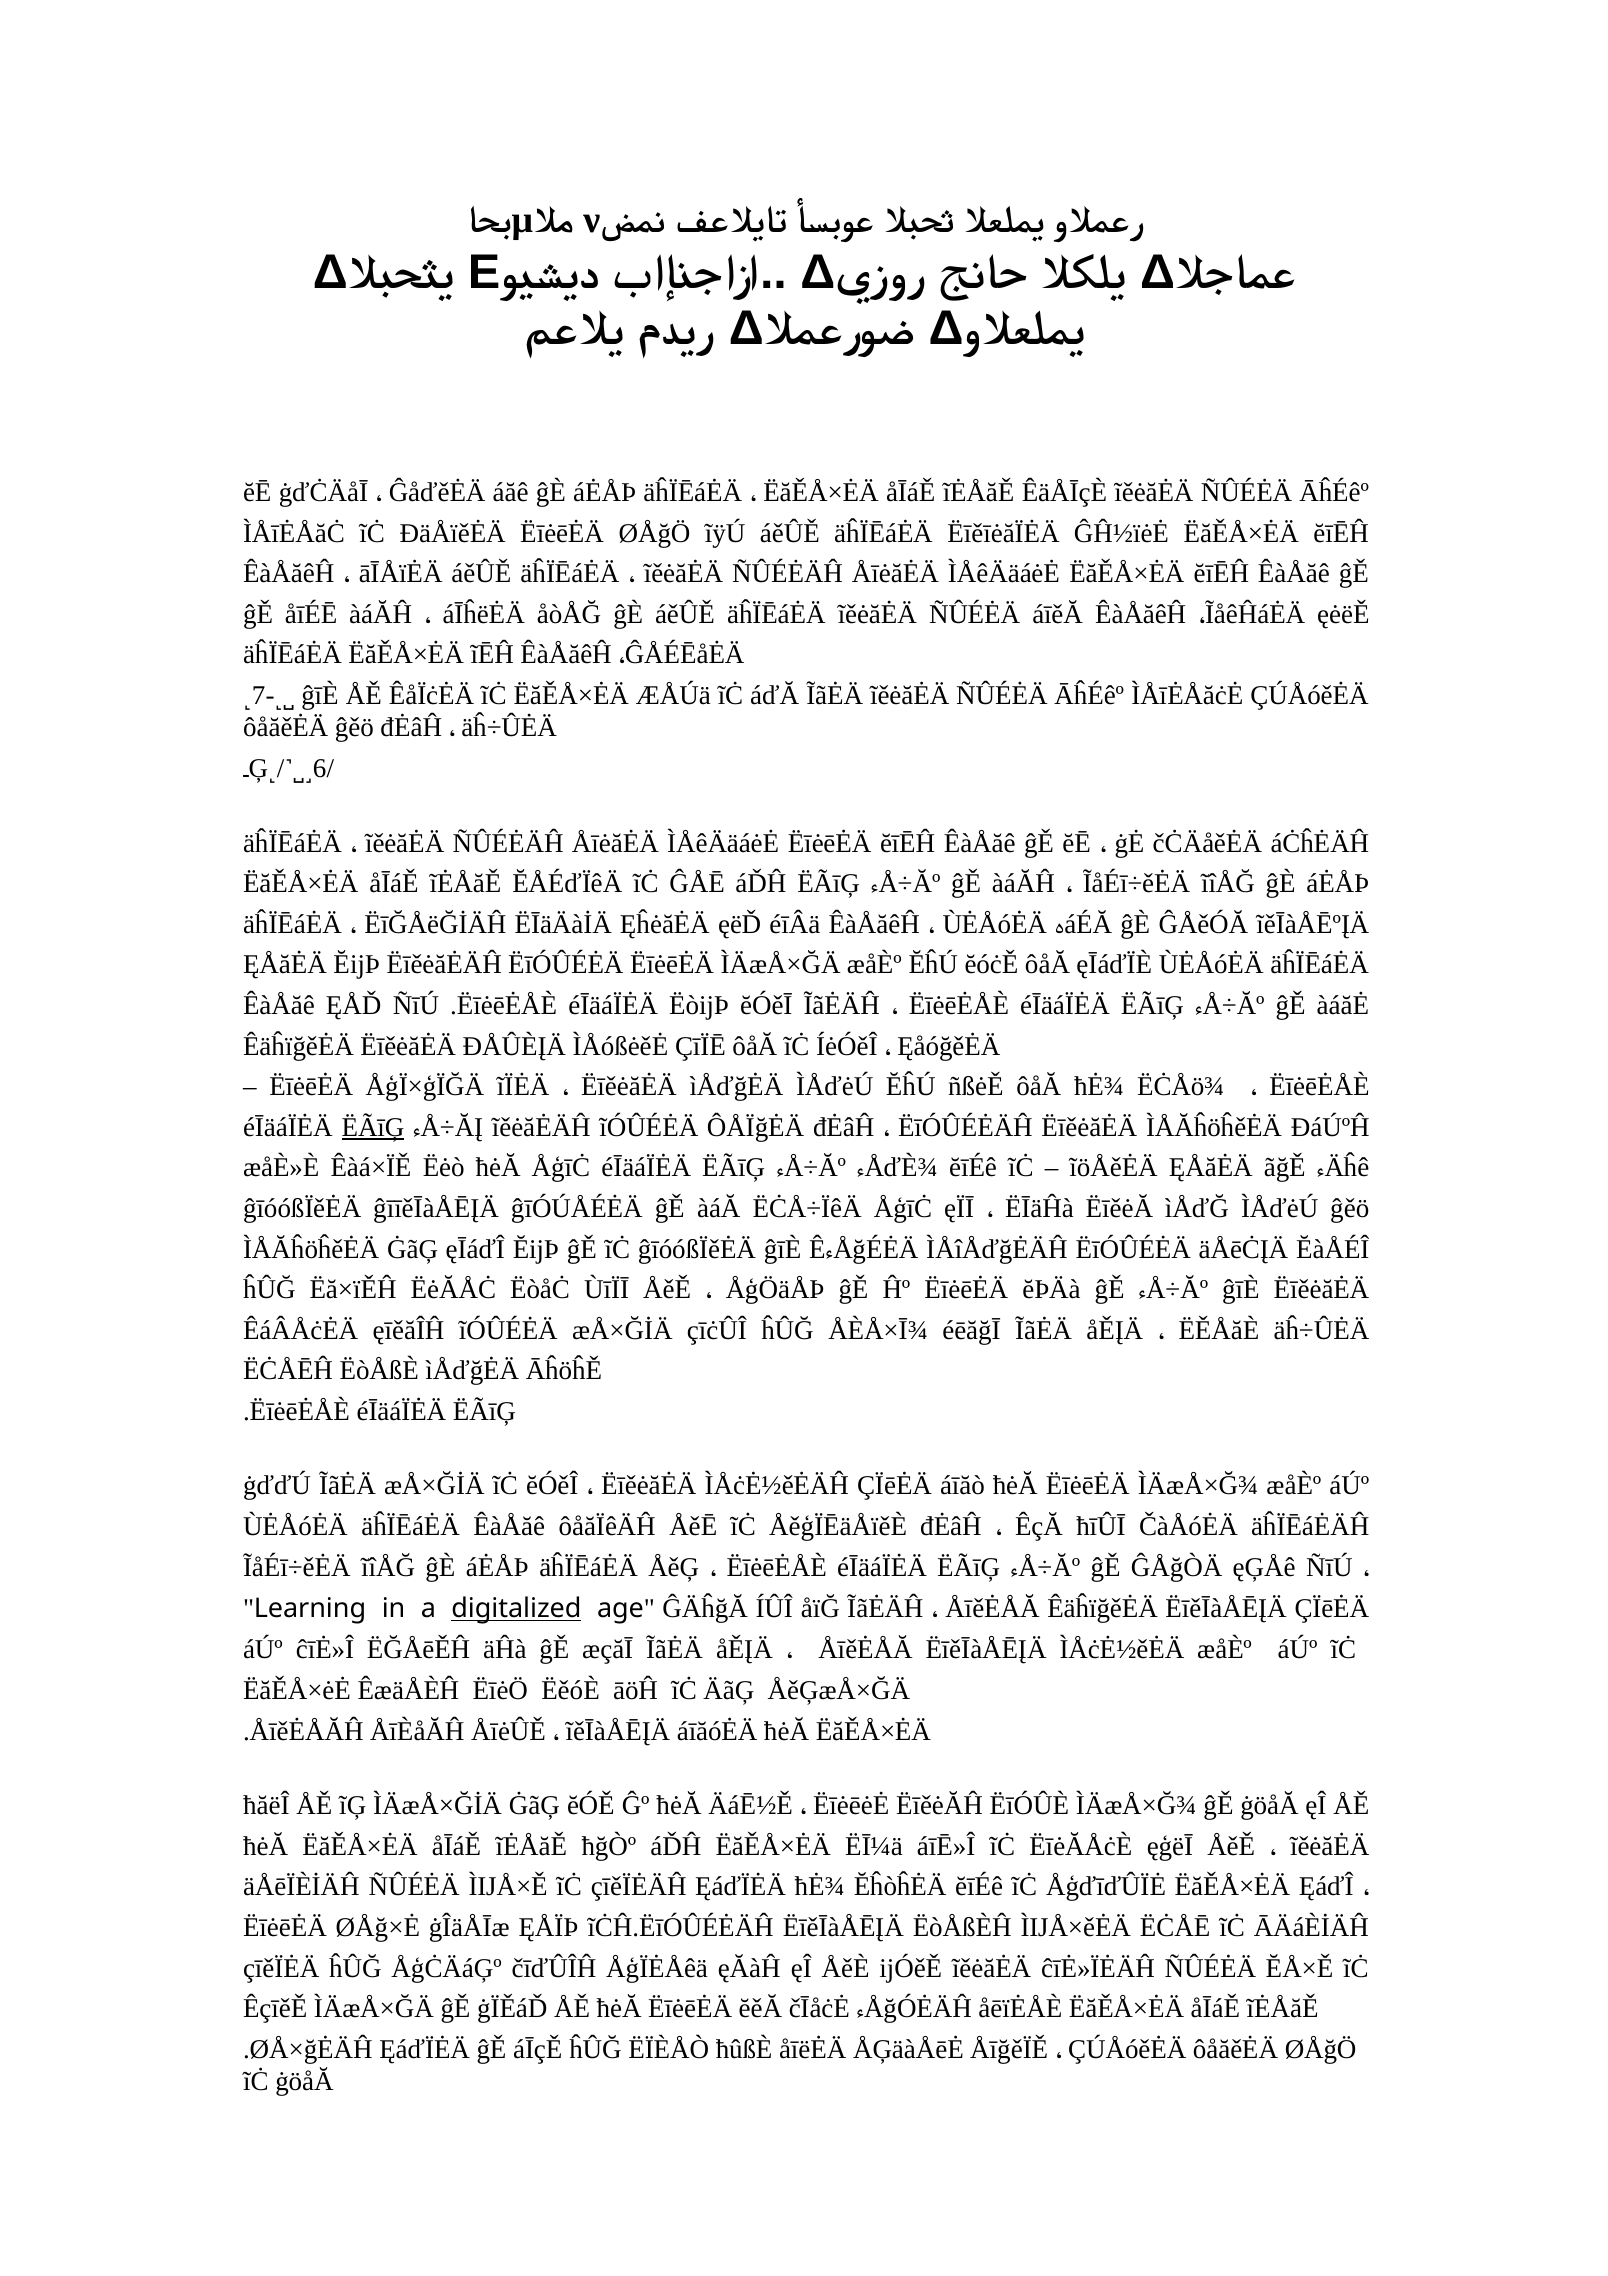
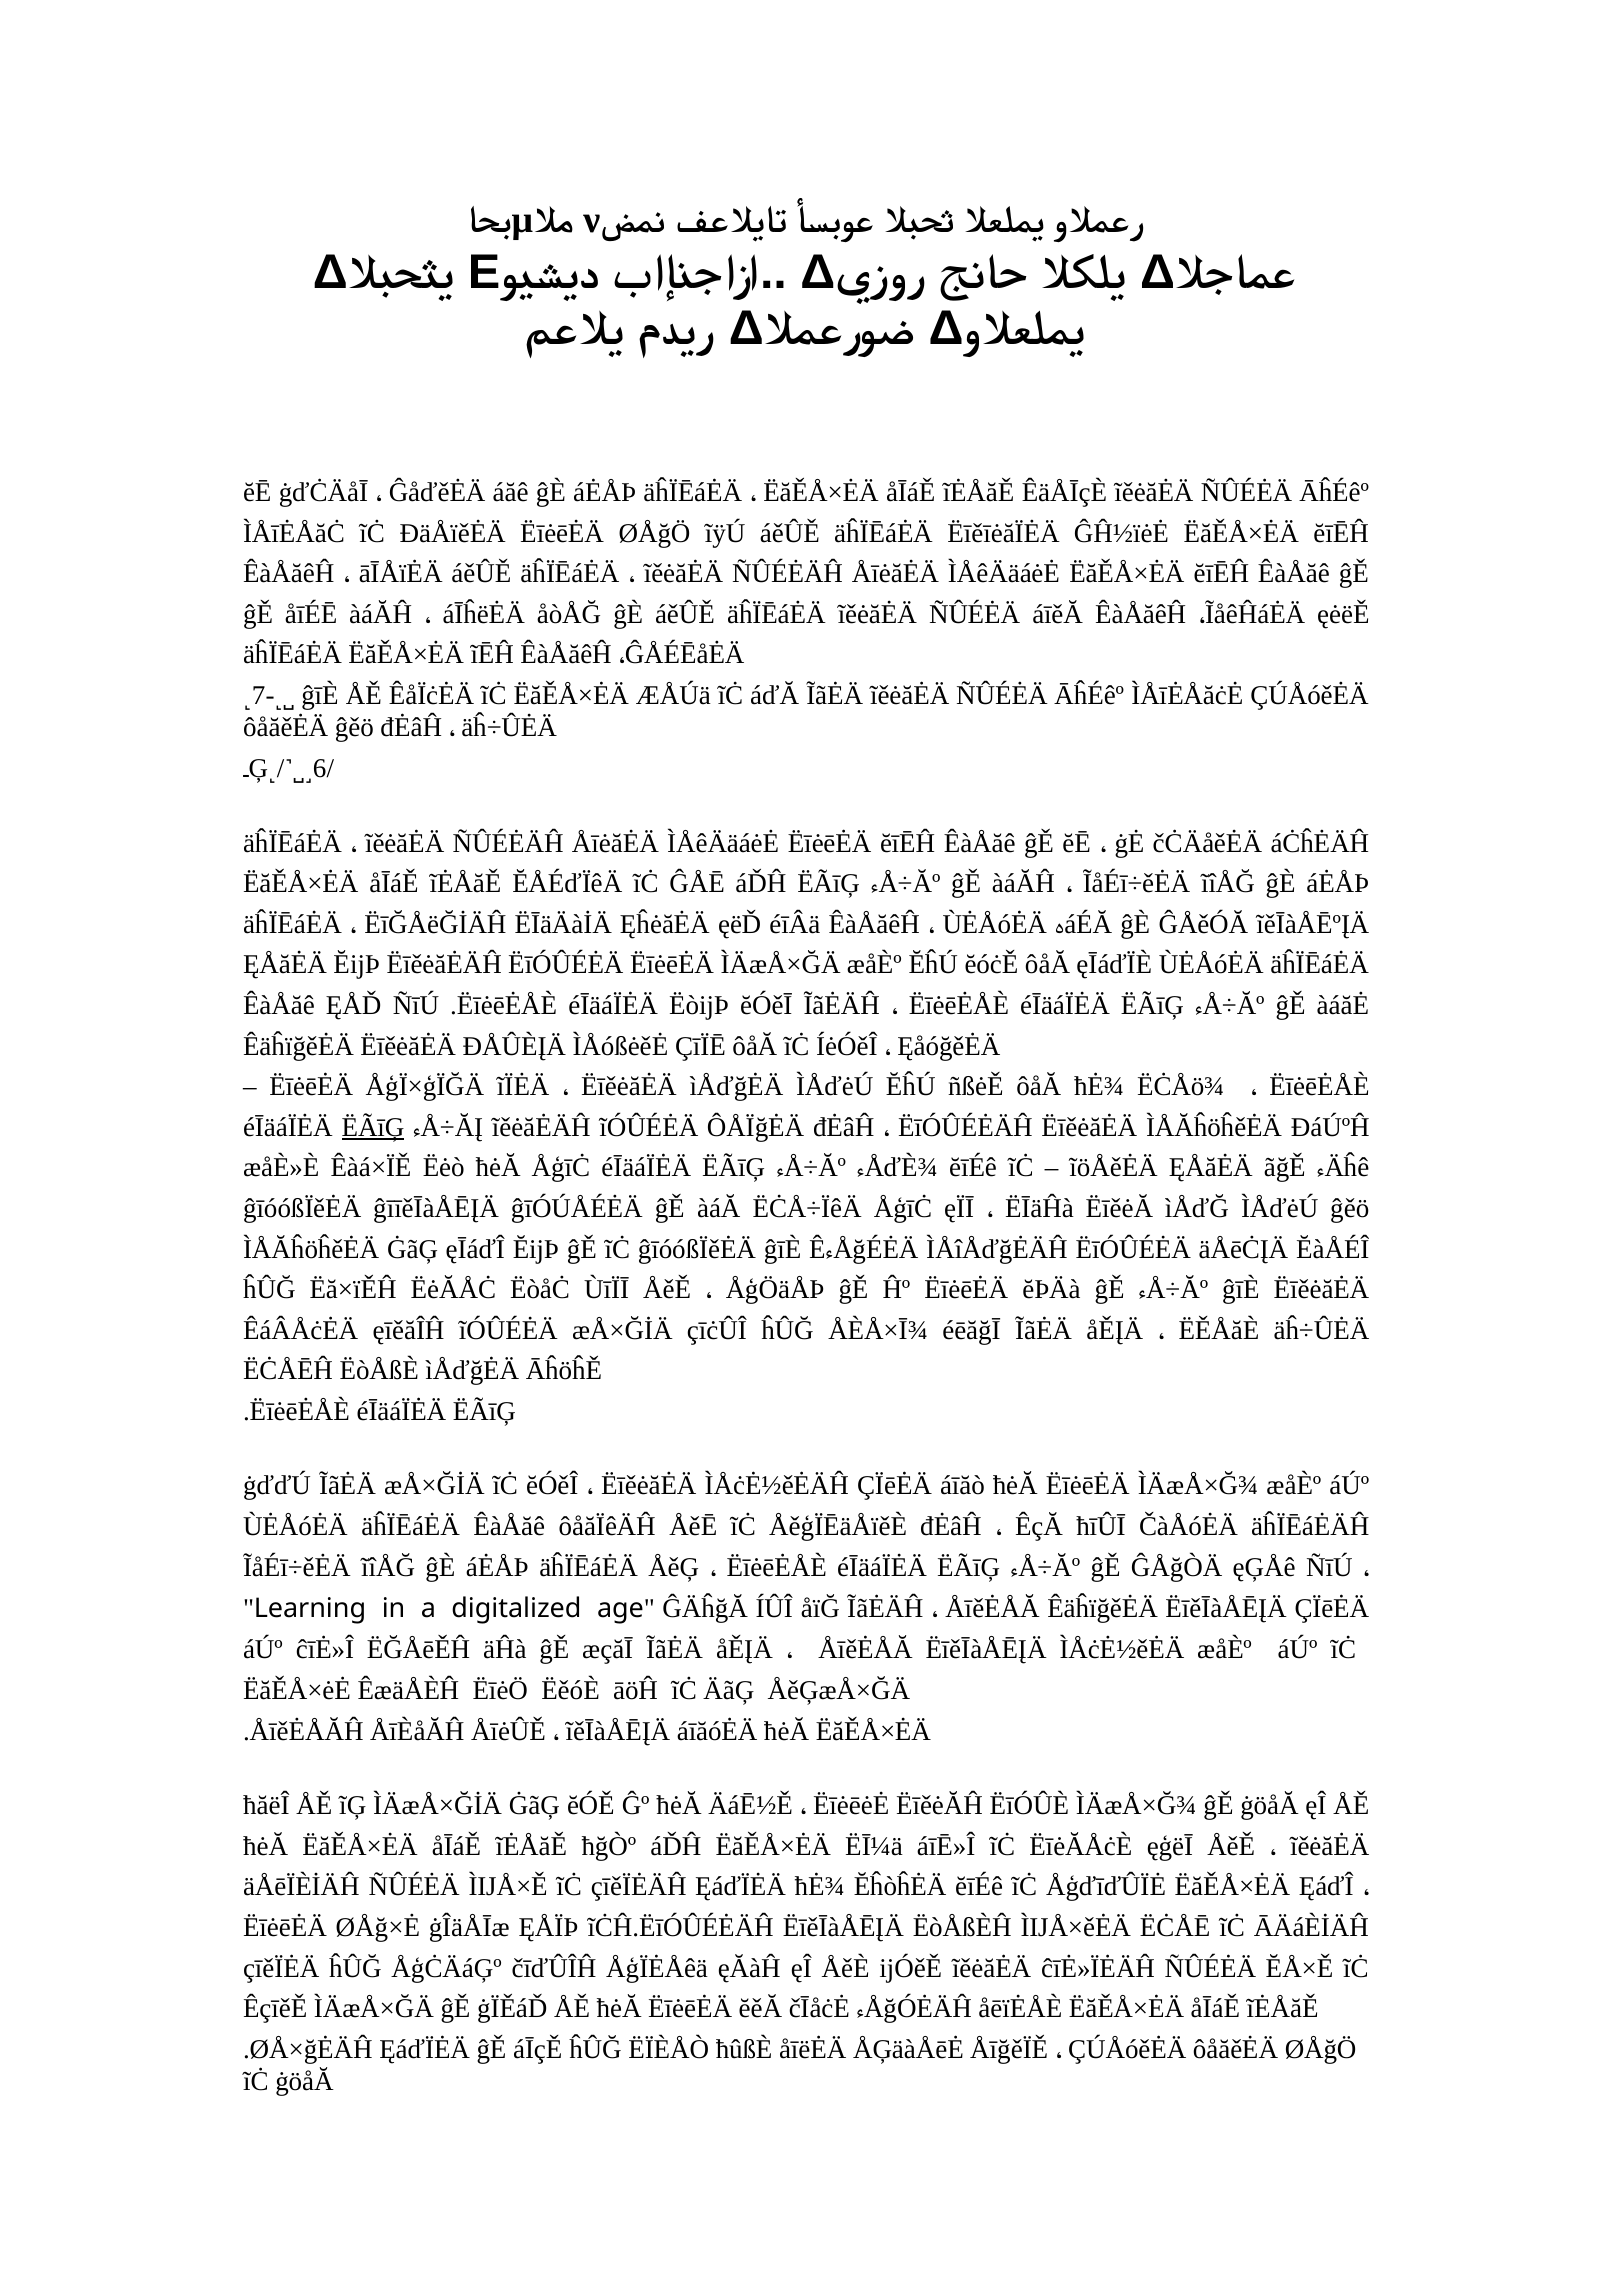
digitalized underline: present -> none
